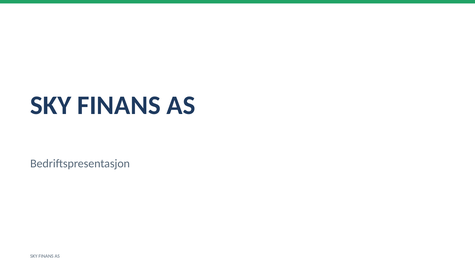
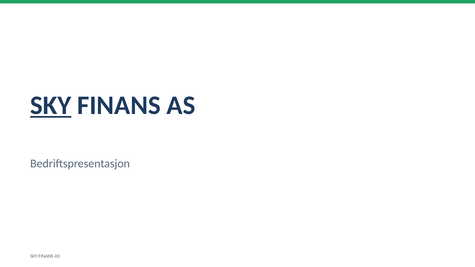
SKY at (51, 105) underline: none -> present
